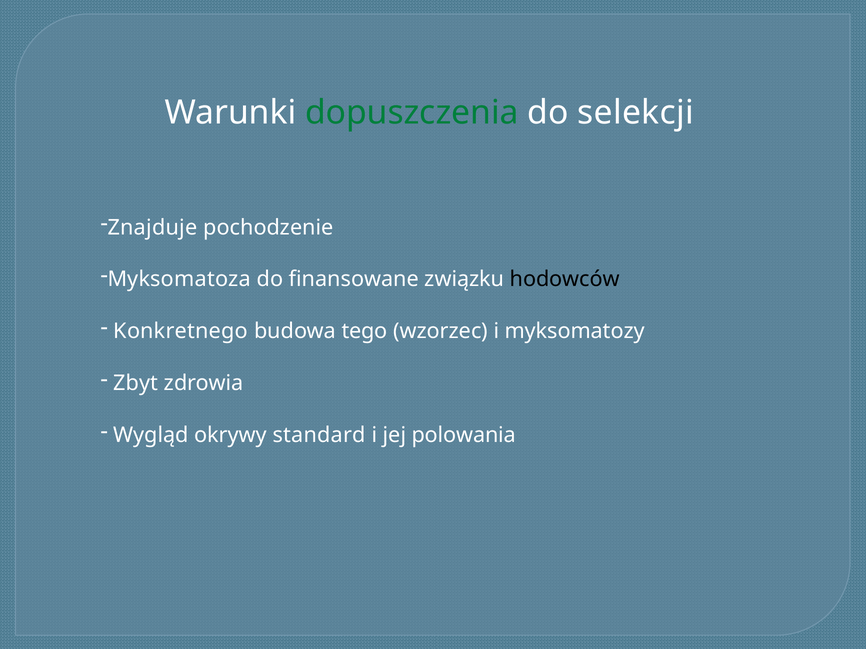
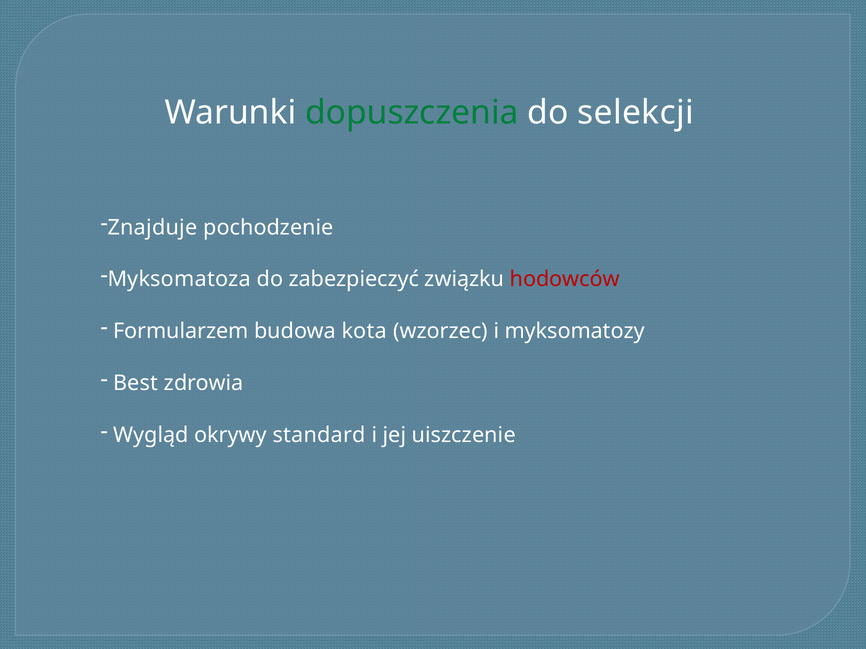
finansowane: finansowane -> zabezpieczyć
hodowców colour: black -> red
Konkretnego: Konkretnego -> Formularzem
tego: tego -> kota
Zbyt: Zbyt -> Best
polowania: polowania -> uiszczenie
